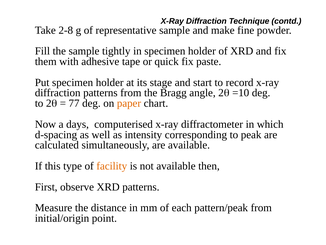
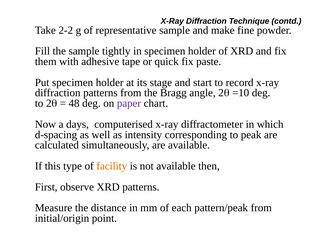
2-8: 2-8 -> 2-2
77: 77 -> 48
paper colour: orange -> purple
